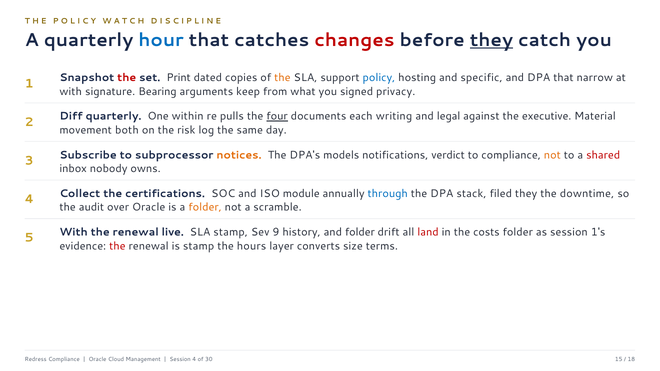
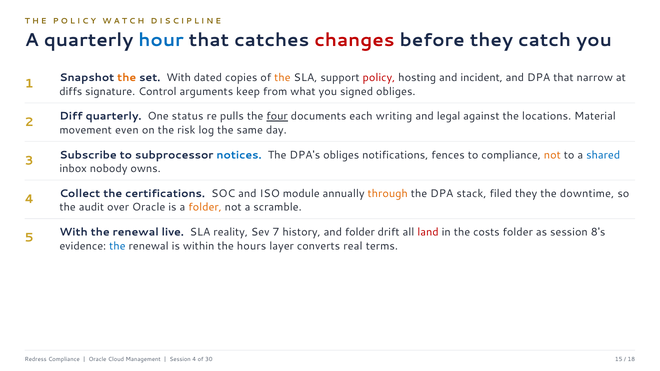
they at (491, 40) underline: present -> none
the at (127, 78) colour: red -> orange
set Print: Print -> With
policy colour: blue -> red
specific: specific -> incident
with at (71, 92): with -> diffs
Bearing: Bearing -> Control
signed privacy: privacy -> obliges
within: within -> status
executive: executive -> locations
both: both -> even
notices colour: orange -> blue
DPA's models: models -> obliges
verdict: verdict -> fences
shared colour: red -> blue
through colour: blue -> orange
SLA stamp: stamp -> reality
9: 9 -> 7
1's: 1's -> 8's
the at (117, 246) colour: red -> blue
is stamp: stamp -> within
size: size -> real
